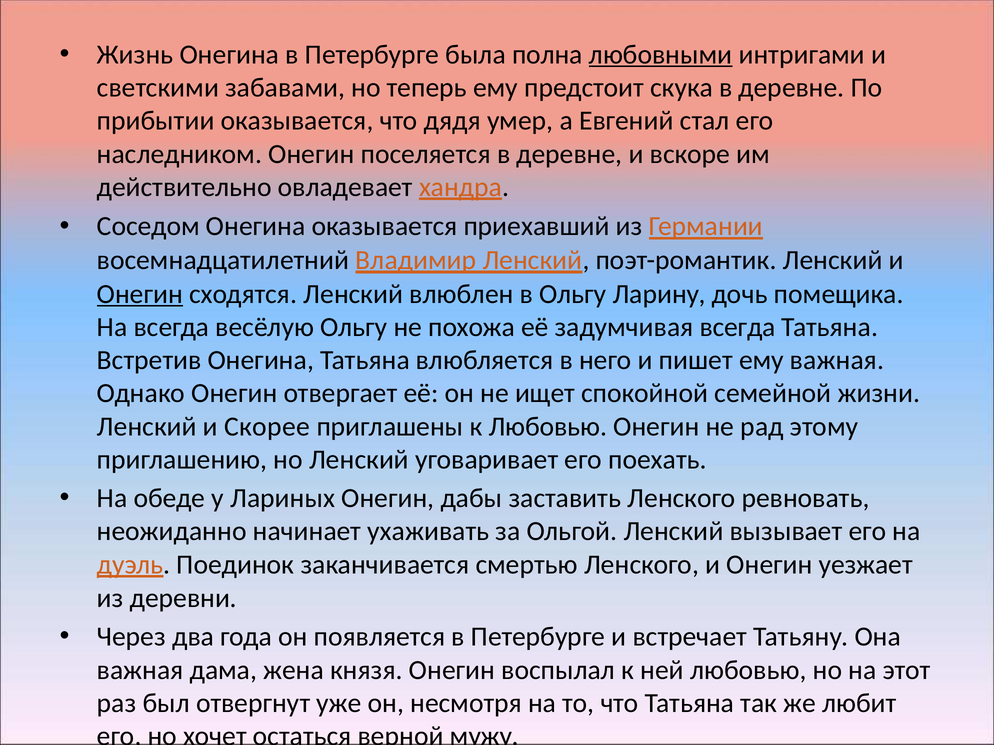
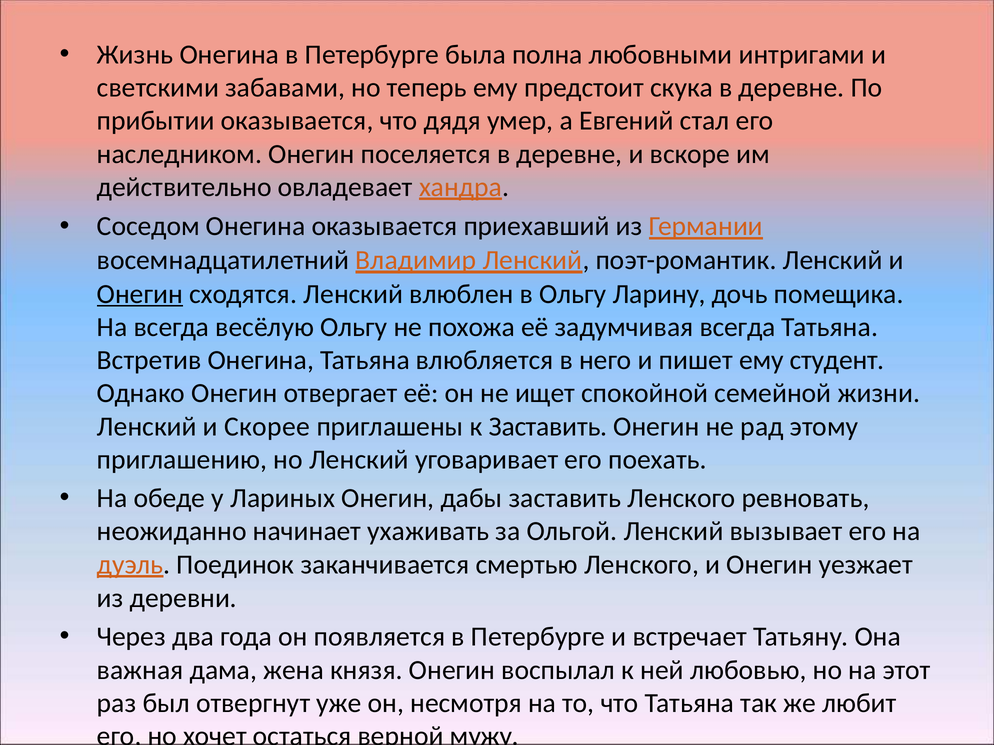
любовными underline: present -> none
ему важная: важная -> студент
к Любовью: Любовью -> Заставить
